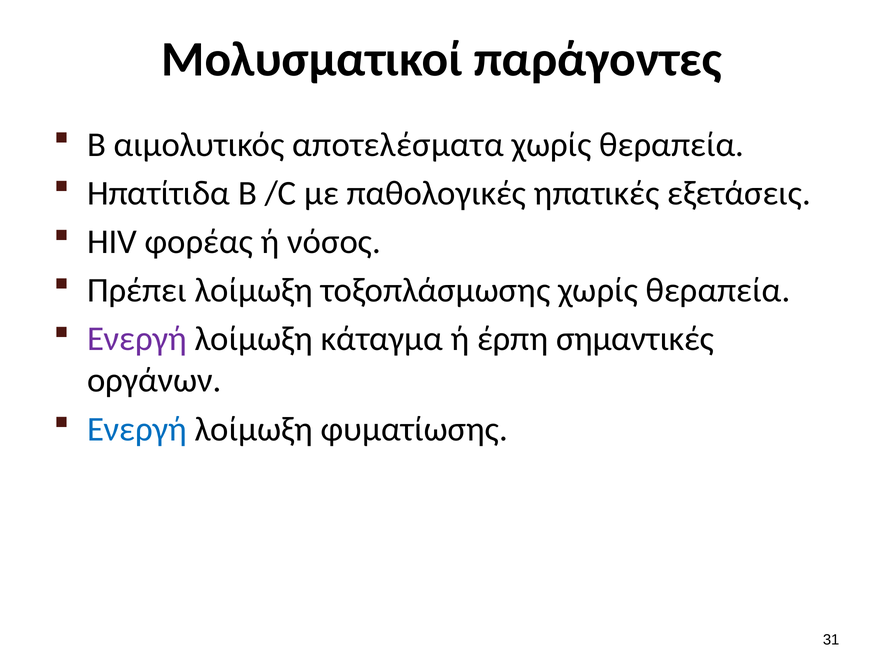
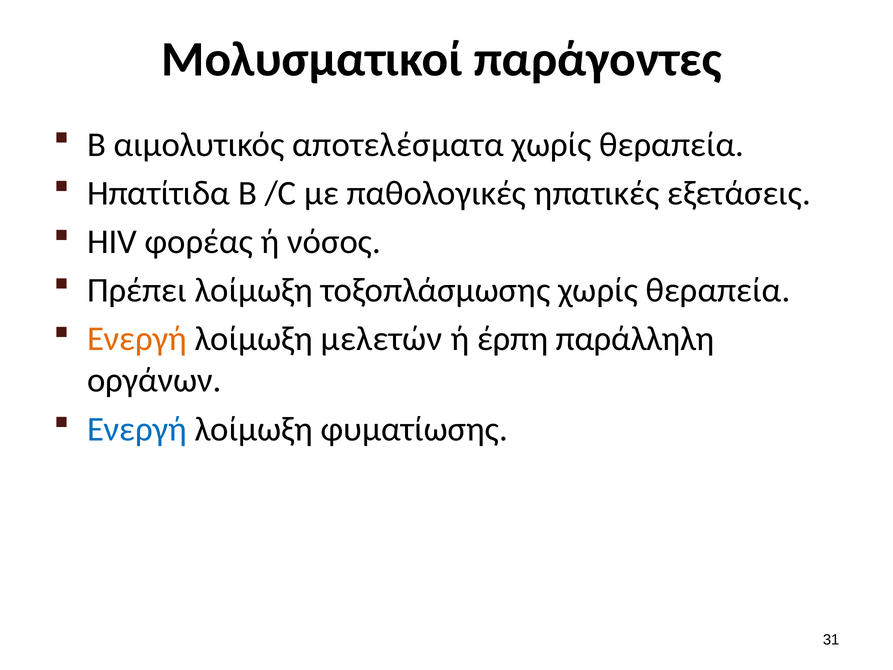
Ενεργή at (137, 339) colour: purple -> orange
κάταγμα: κάταγμα -> μελετών
σημαντικές: σημαντικές -> παράλληλη
